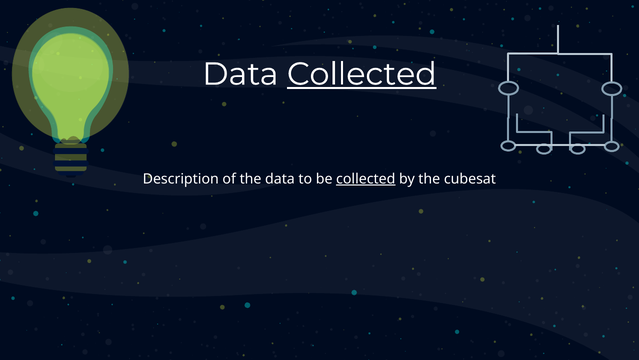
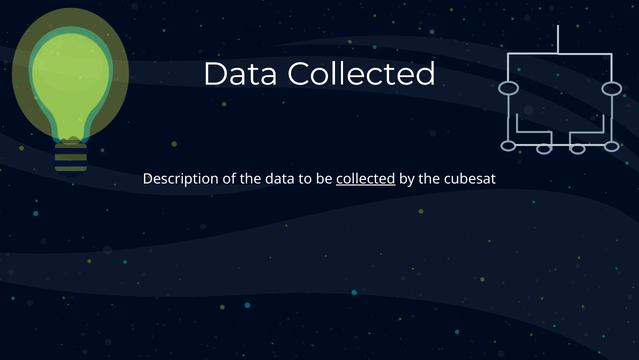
Collected at (362, 74) underline: present -> none
